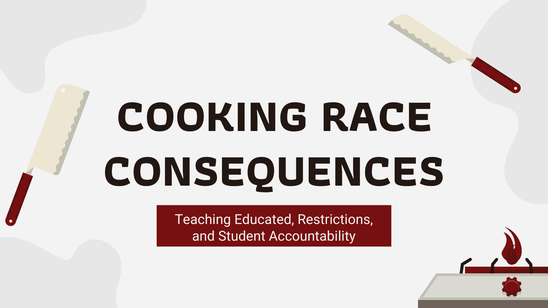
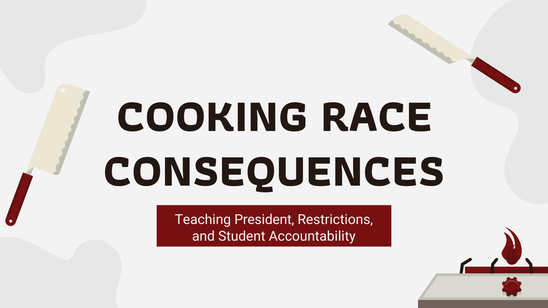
Educated: Educated -> President
